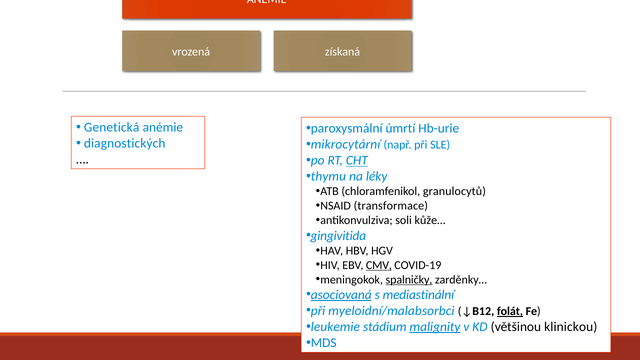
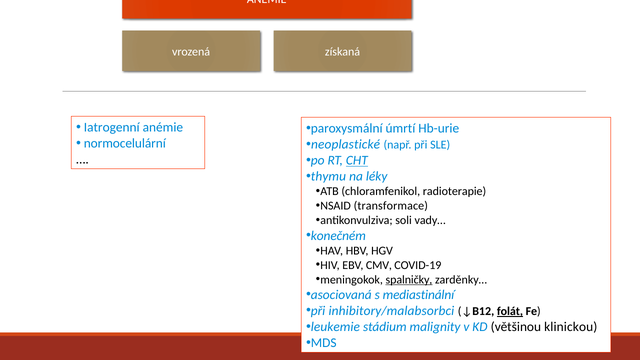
Genetická: Genetická -> Iatrogenní
diagnostických: diagnostických -> normocelulární
mikrocytární: mikrocytární -> neoplastické
granulocytů: granulocytů -> radioterapie
kůže…: kůže… -> vady…
gingivitida: gingivitida -> konečném
CMV underline: present -> none
asociovaná underline: present -> none
myeloidní/malabsorbci: myeloidní/malabsorbci -> inhibitory/malabsorbci
malignity underline: present -> none
